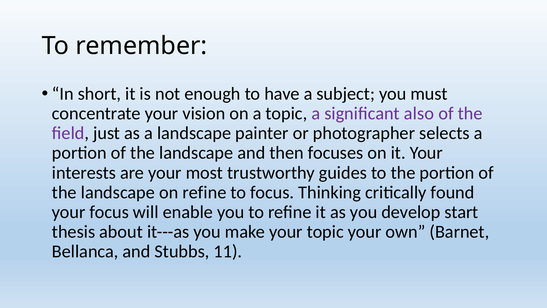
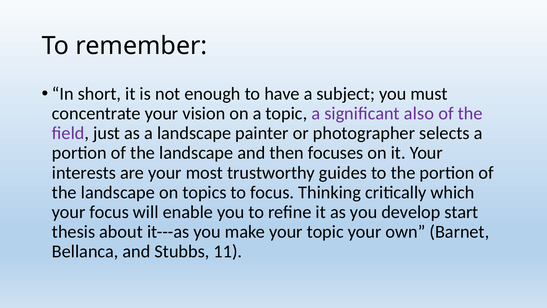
on refine: refine -> topics
found: found -> which
